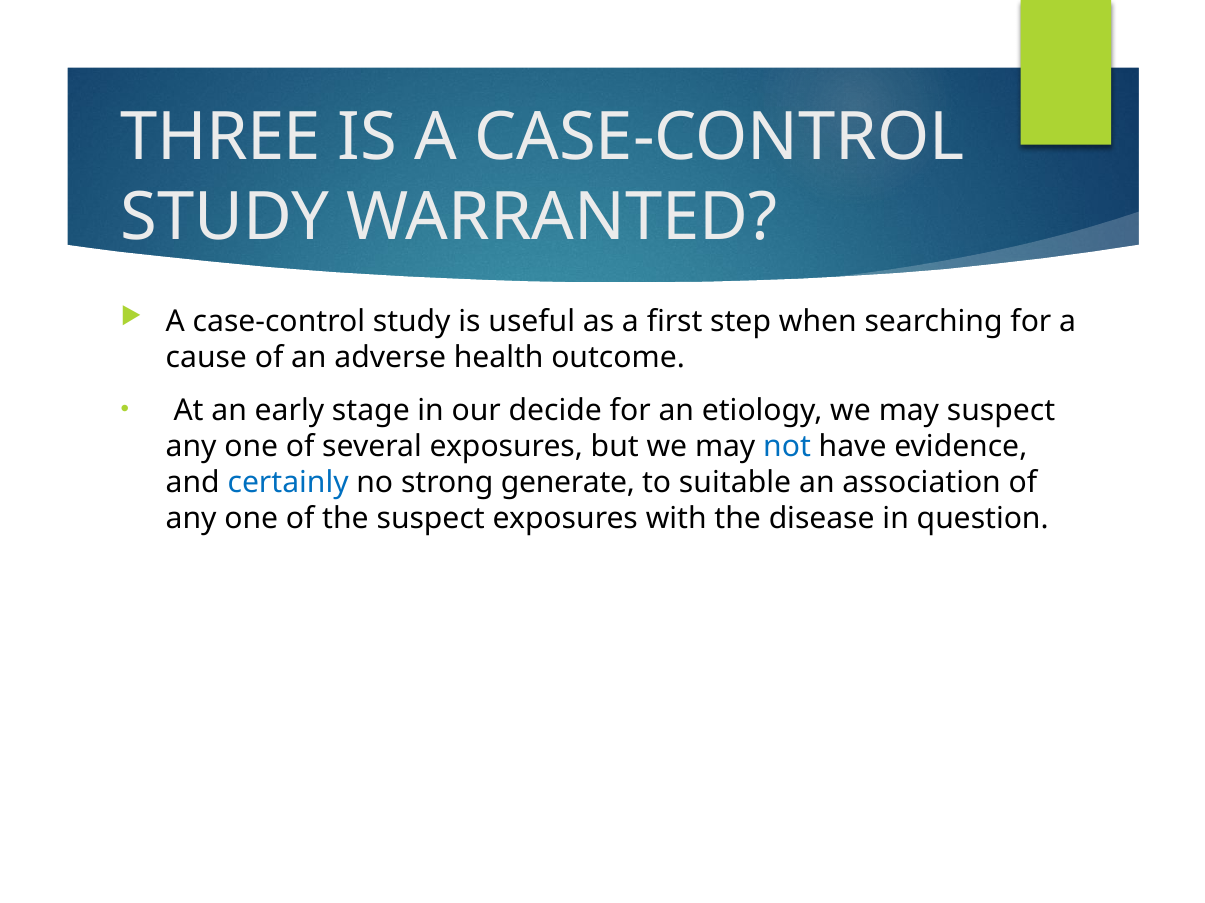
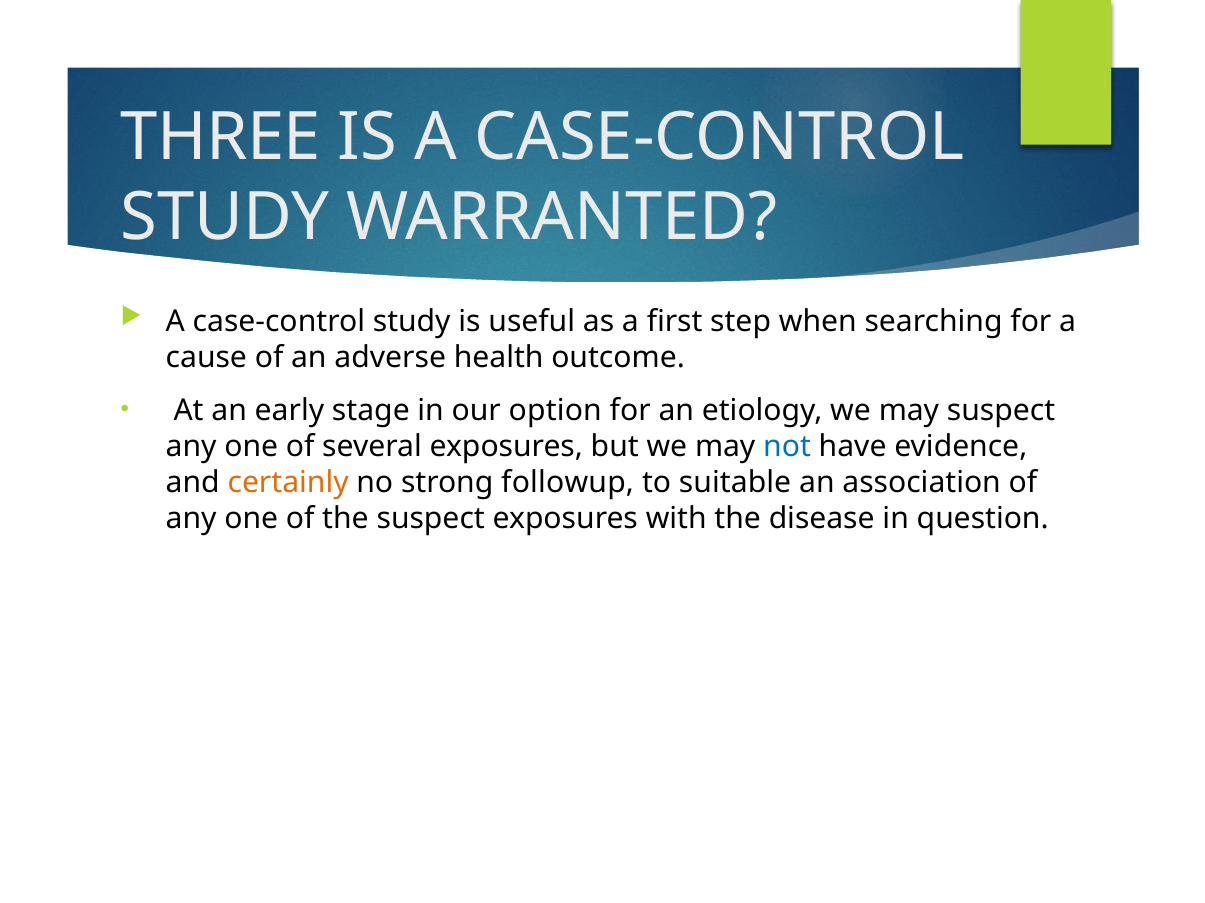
decide: decide -> option
certainly colour: blue -> orange
generate: generate -> followup
